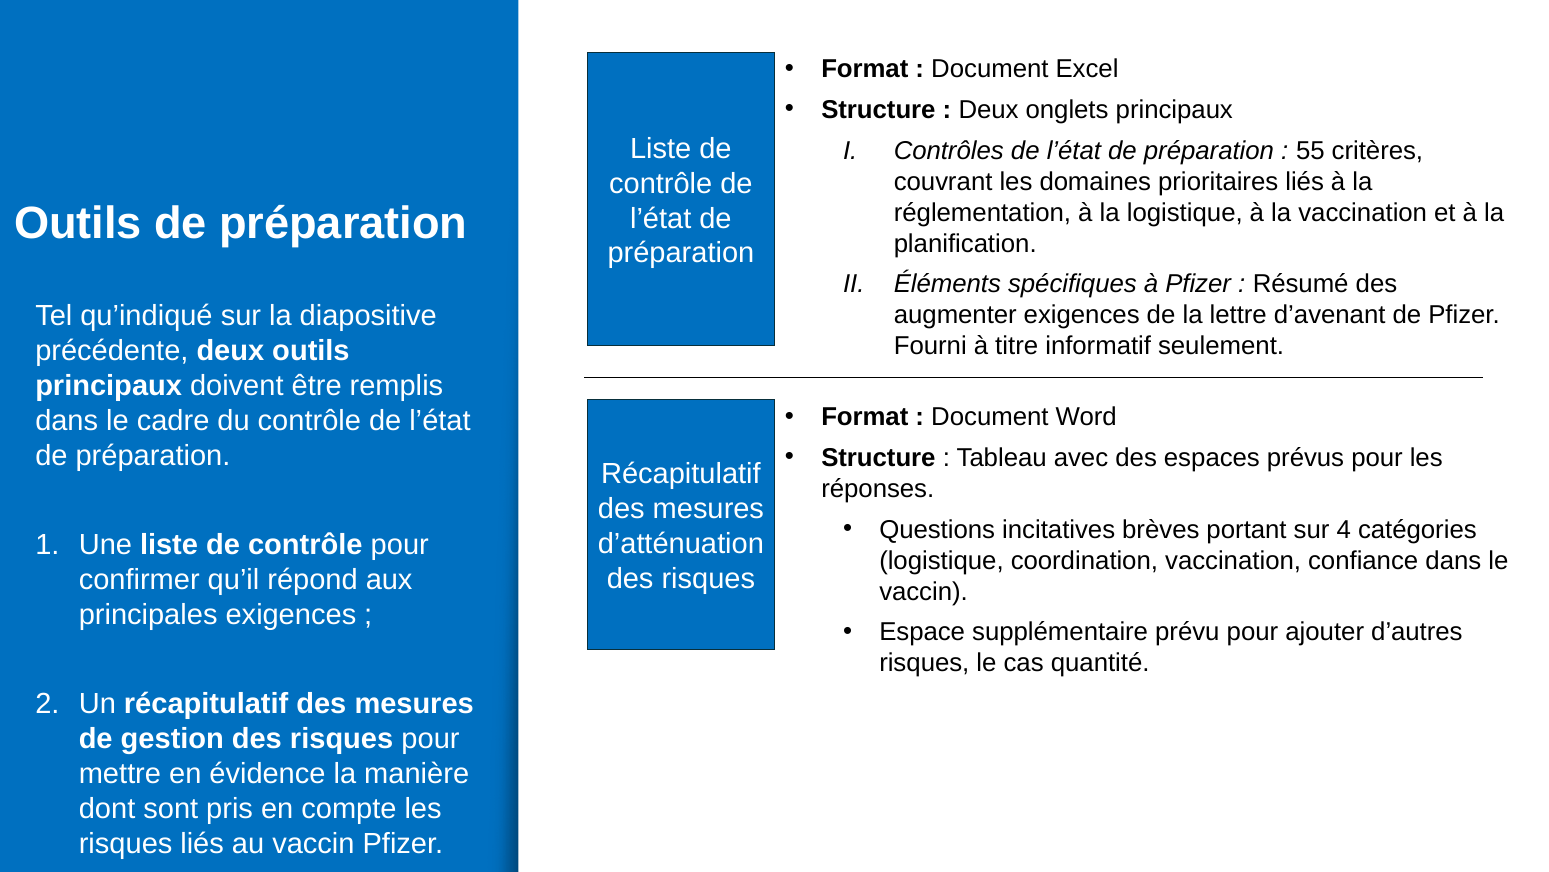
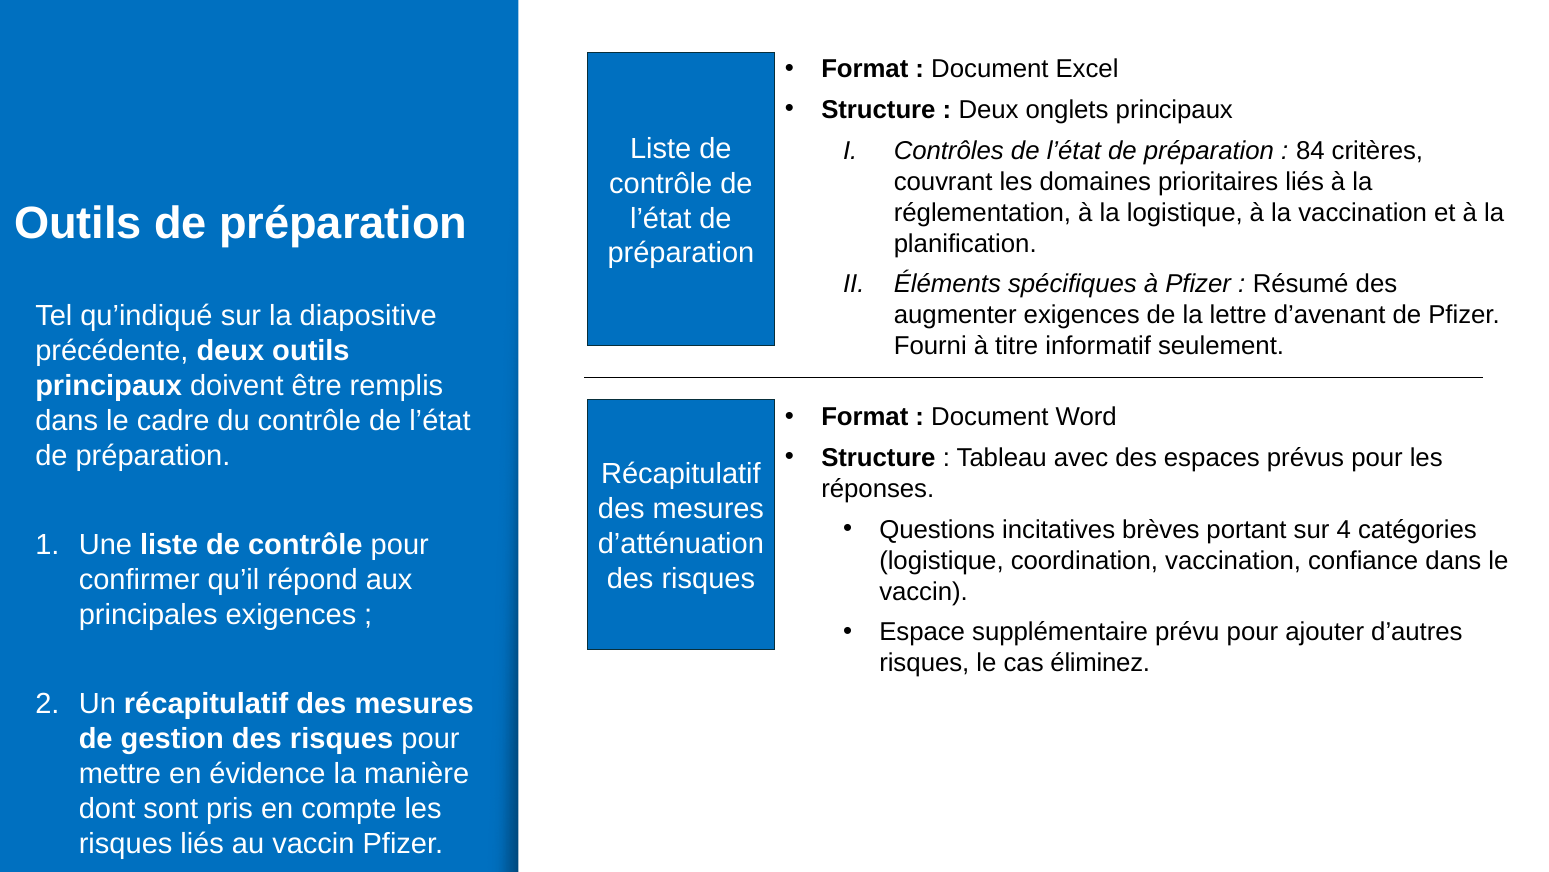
55: 55 -> 84
quantité: quantité -> éliminez
